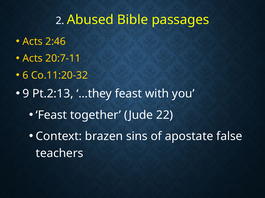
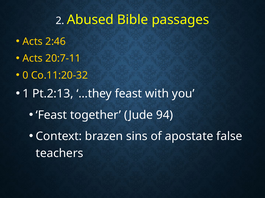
6: 6 -> 0
9: 9 -> 1
22: 22 -> 94
